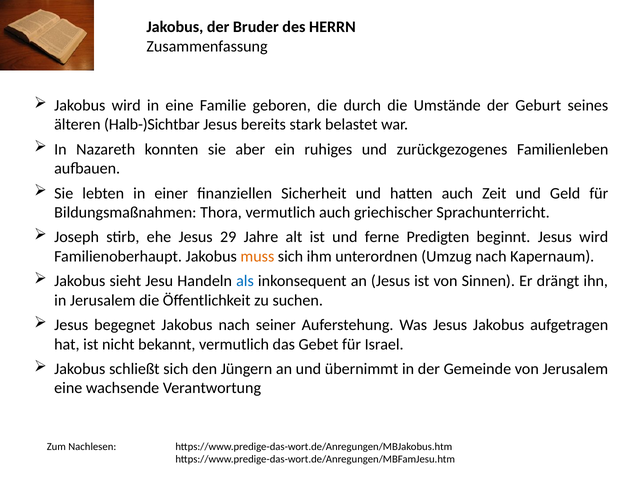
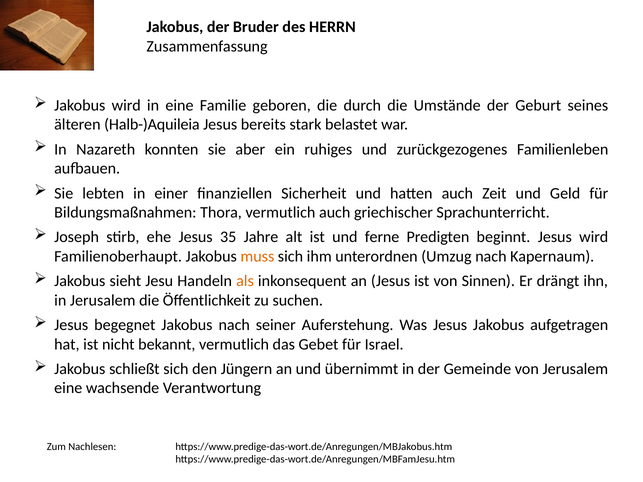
Halb-)Sichtbar: Halb-)Sichtbar -> Halb-)Aquileia
29: 29 -> 35
als colour: blue -> orange
